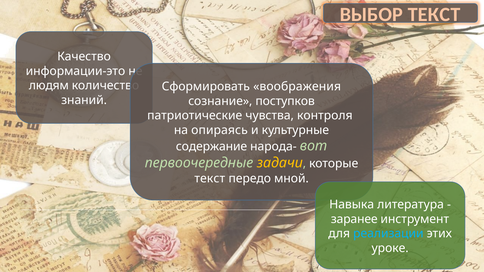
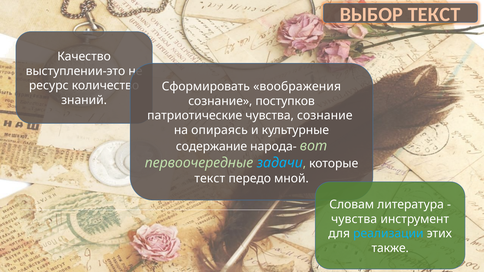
информации-это: информации-это -> выступлении-это
людям: людям -> ресурс
чувства контроля: контроля -> сознание
задачи colour: yellow -> light blue
Навыка: Навыка -> Словам
заранее at (354, 219): заранее -> чувства
уроке: уроке -> также
